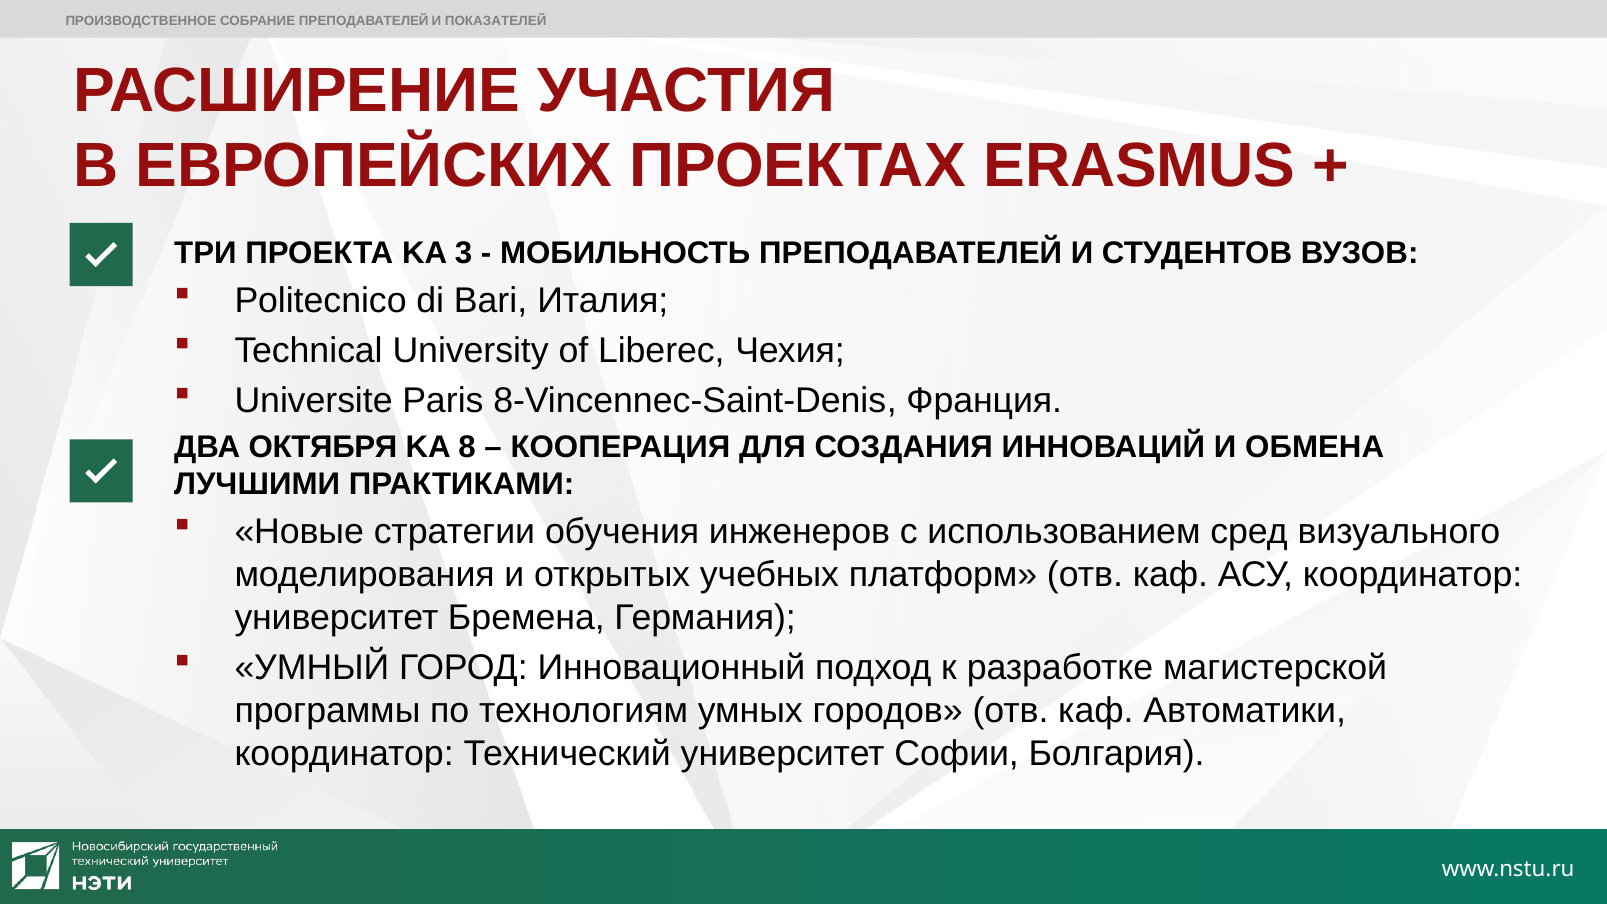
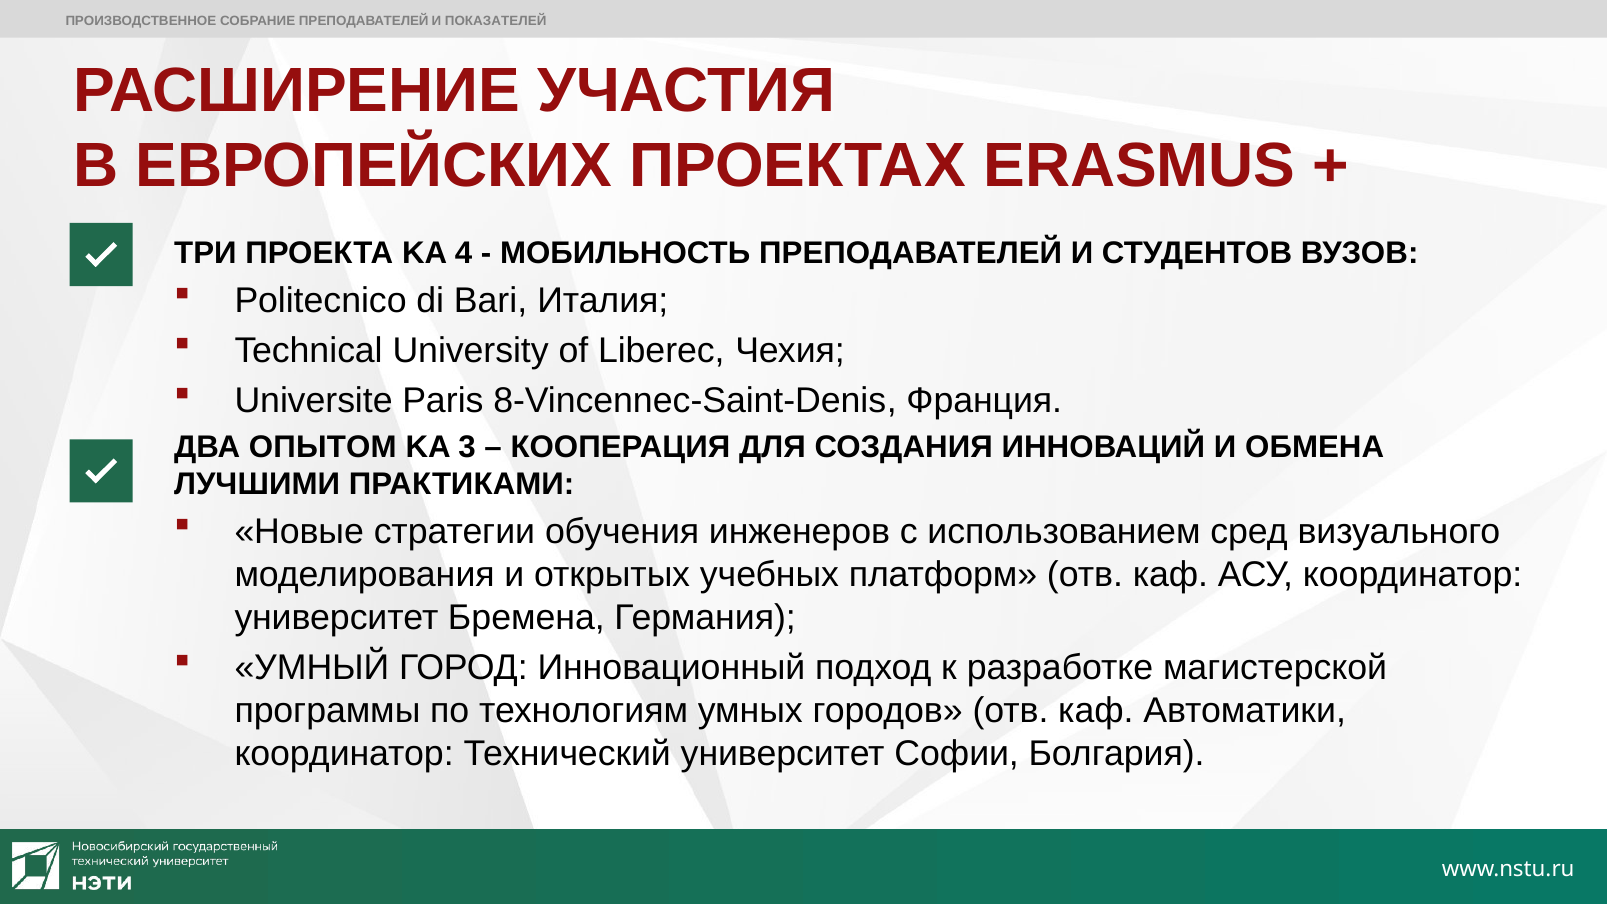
3: 3 -> 4
ОКТЯБРЯ: ОКТЯБРЯ -> ОПЫТОМ
8: 8 -> 3
